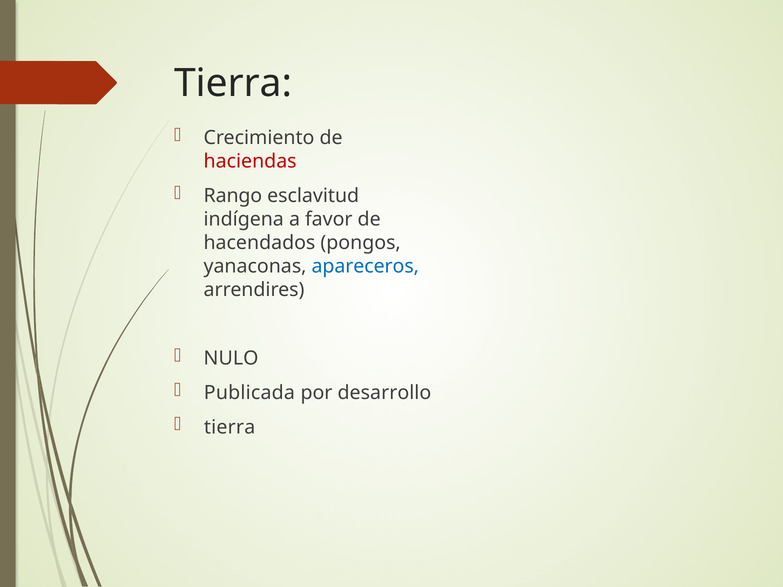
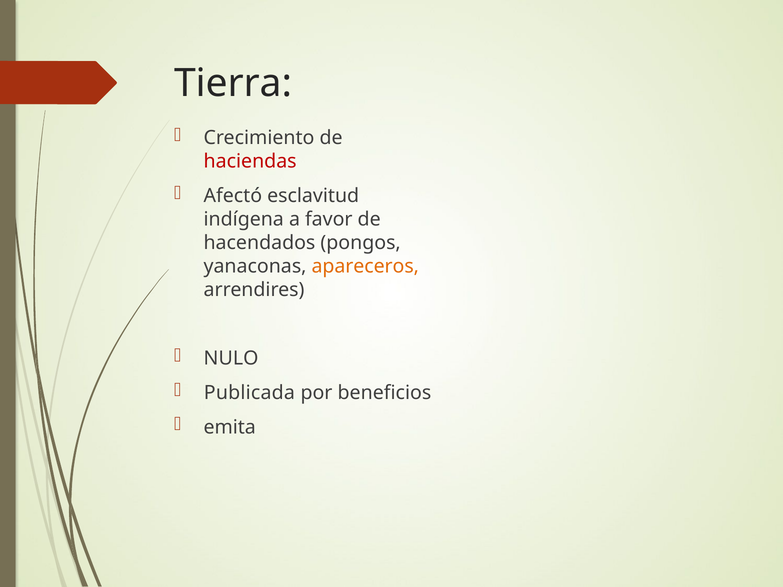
Rango: Rango -> Afectó
apareceros colour: blue -> orange
desarrollo: desarrollo -> beneficios
tierra at (230, 427): tierra -> emita
